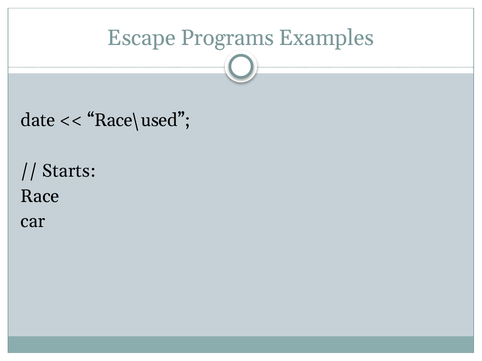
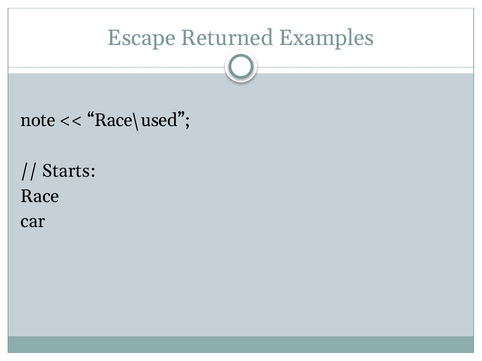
Programs: Programs -> Returned
date: date -> note
